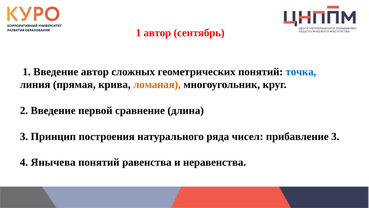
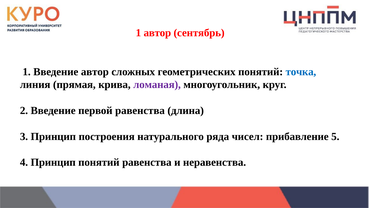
ломаная colour: orange -> purple
первой сравнение: сравнение -> равенства
прибавление 3: 3 -> 5
4 Янычева: Янычева -> Принцип
